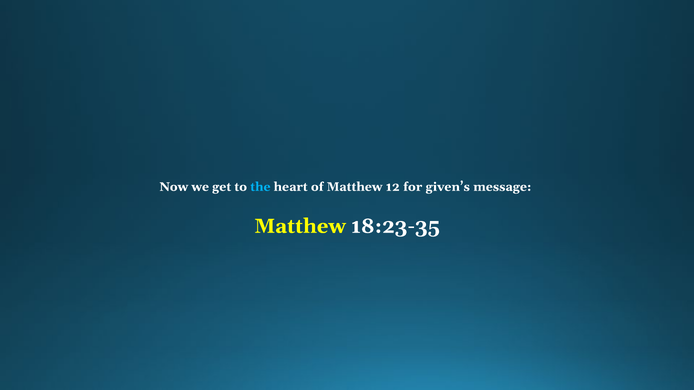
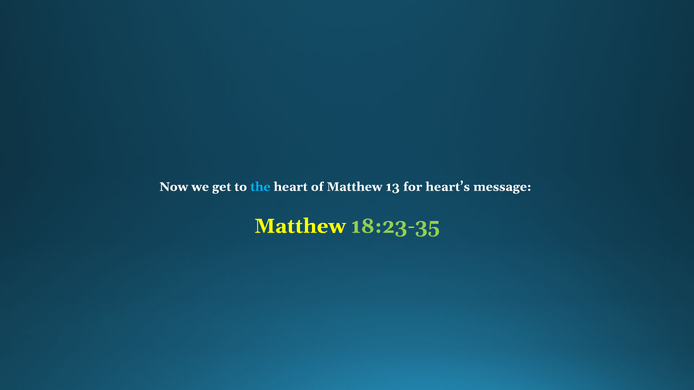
12: 12 -> 13
given’s: given’s -> heart’s
18:23-35 colour: white -> light green
